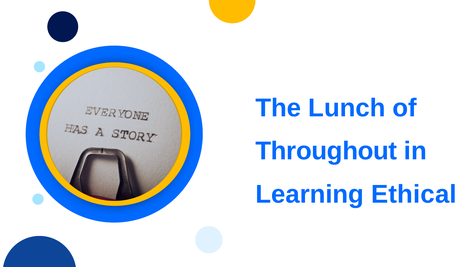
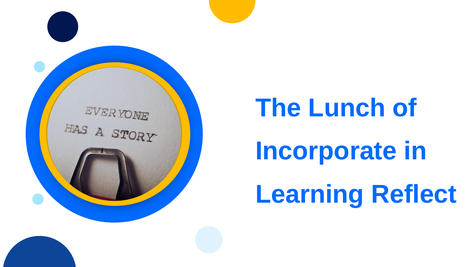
Throughout: Throughout -> Incorporate
Ethical: Ethical -> Reflect
